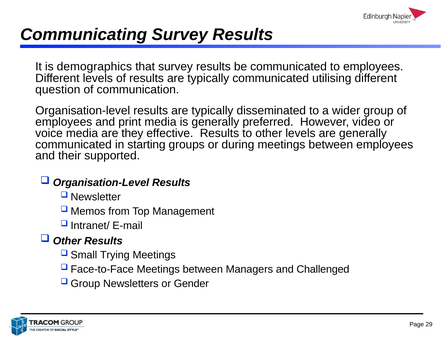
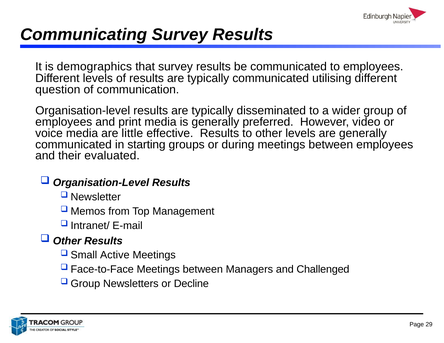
they: they -> little
supported: supported -> evaluated
Trying: Trying -> Active
Gender: Gender -> Decline
